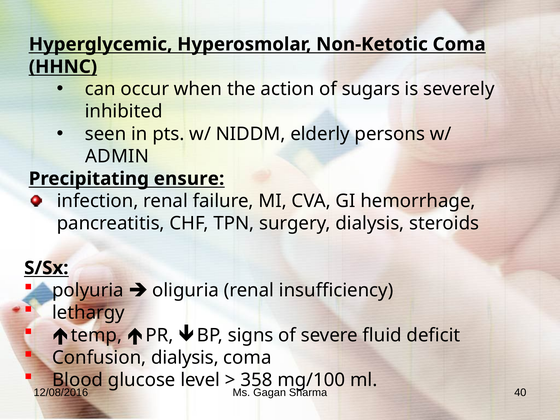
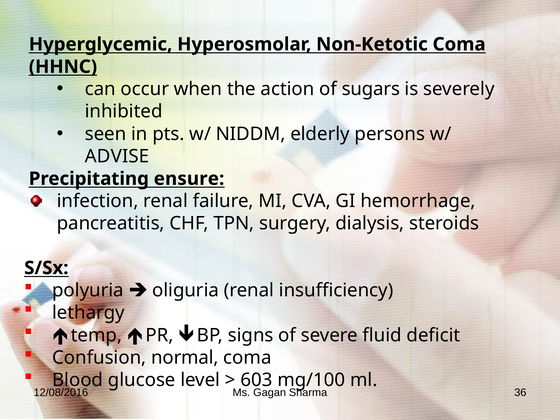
ADMIN: ADMIN -> ADVISE
Confusion dialysis: dialysis -> normal
358: 358 -> 603
40: 40 -> 36
